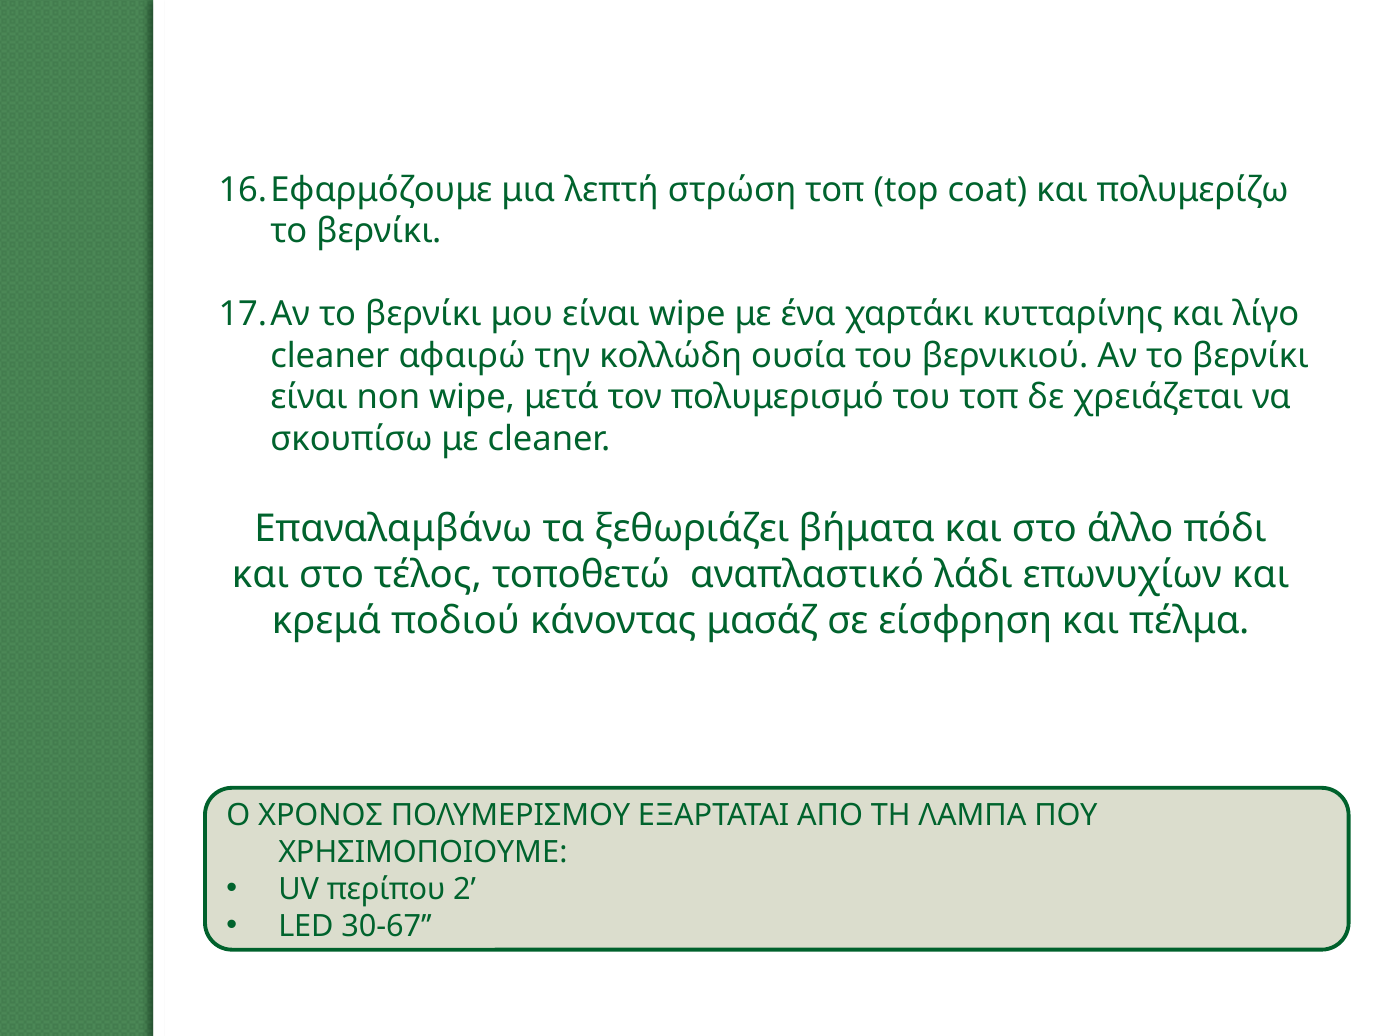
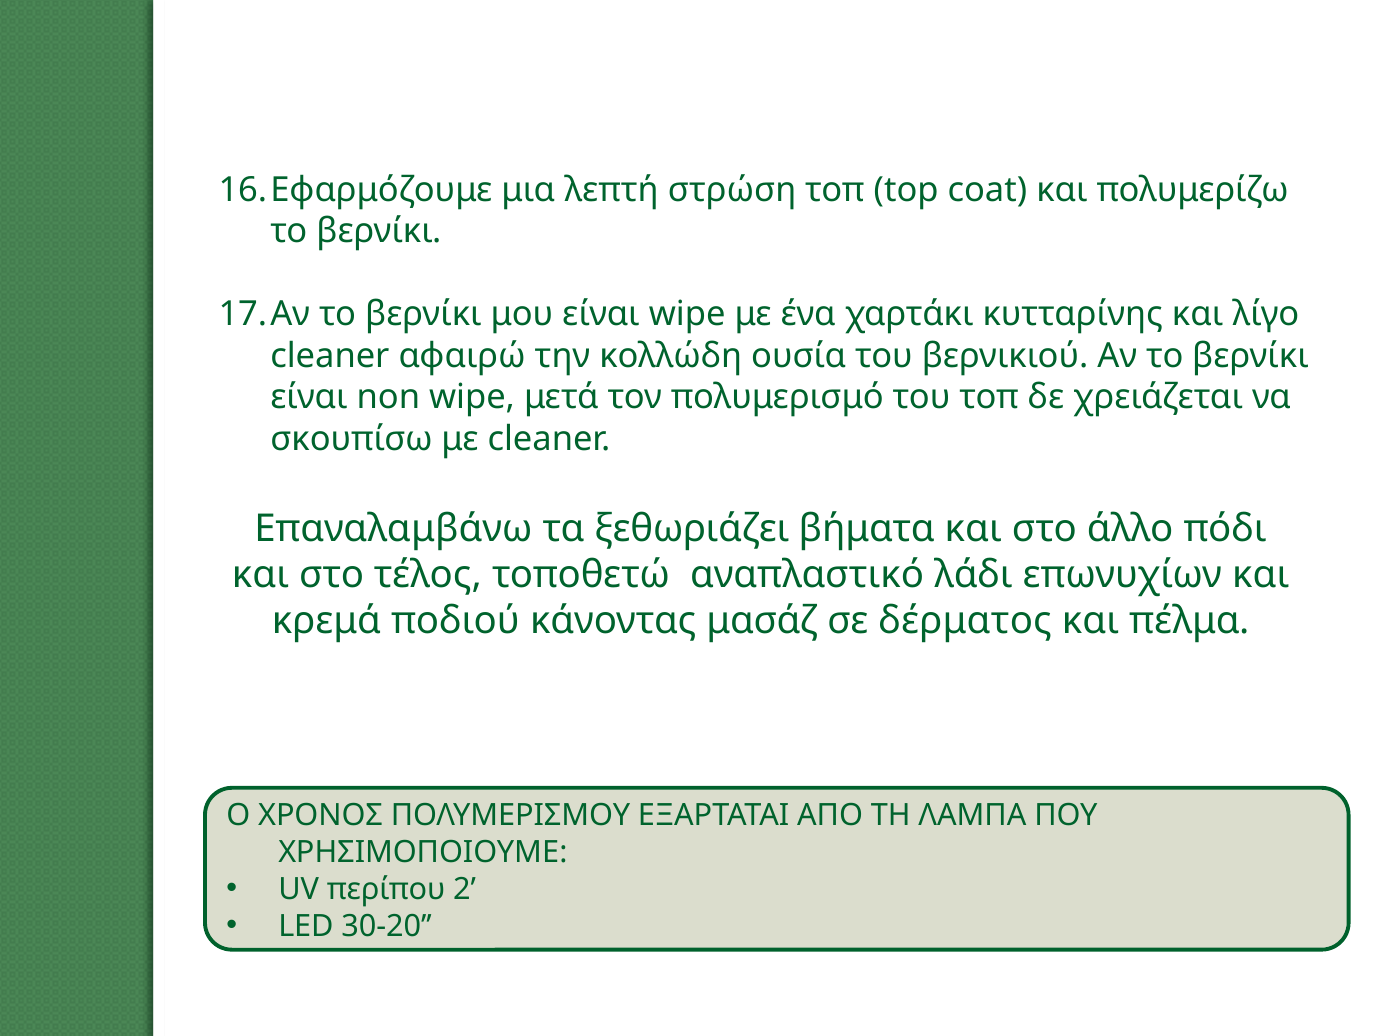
είσφρηση: είσφρηση -> δέρματος
30-67: 30-67 -> 30-20
